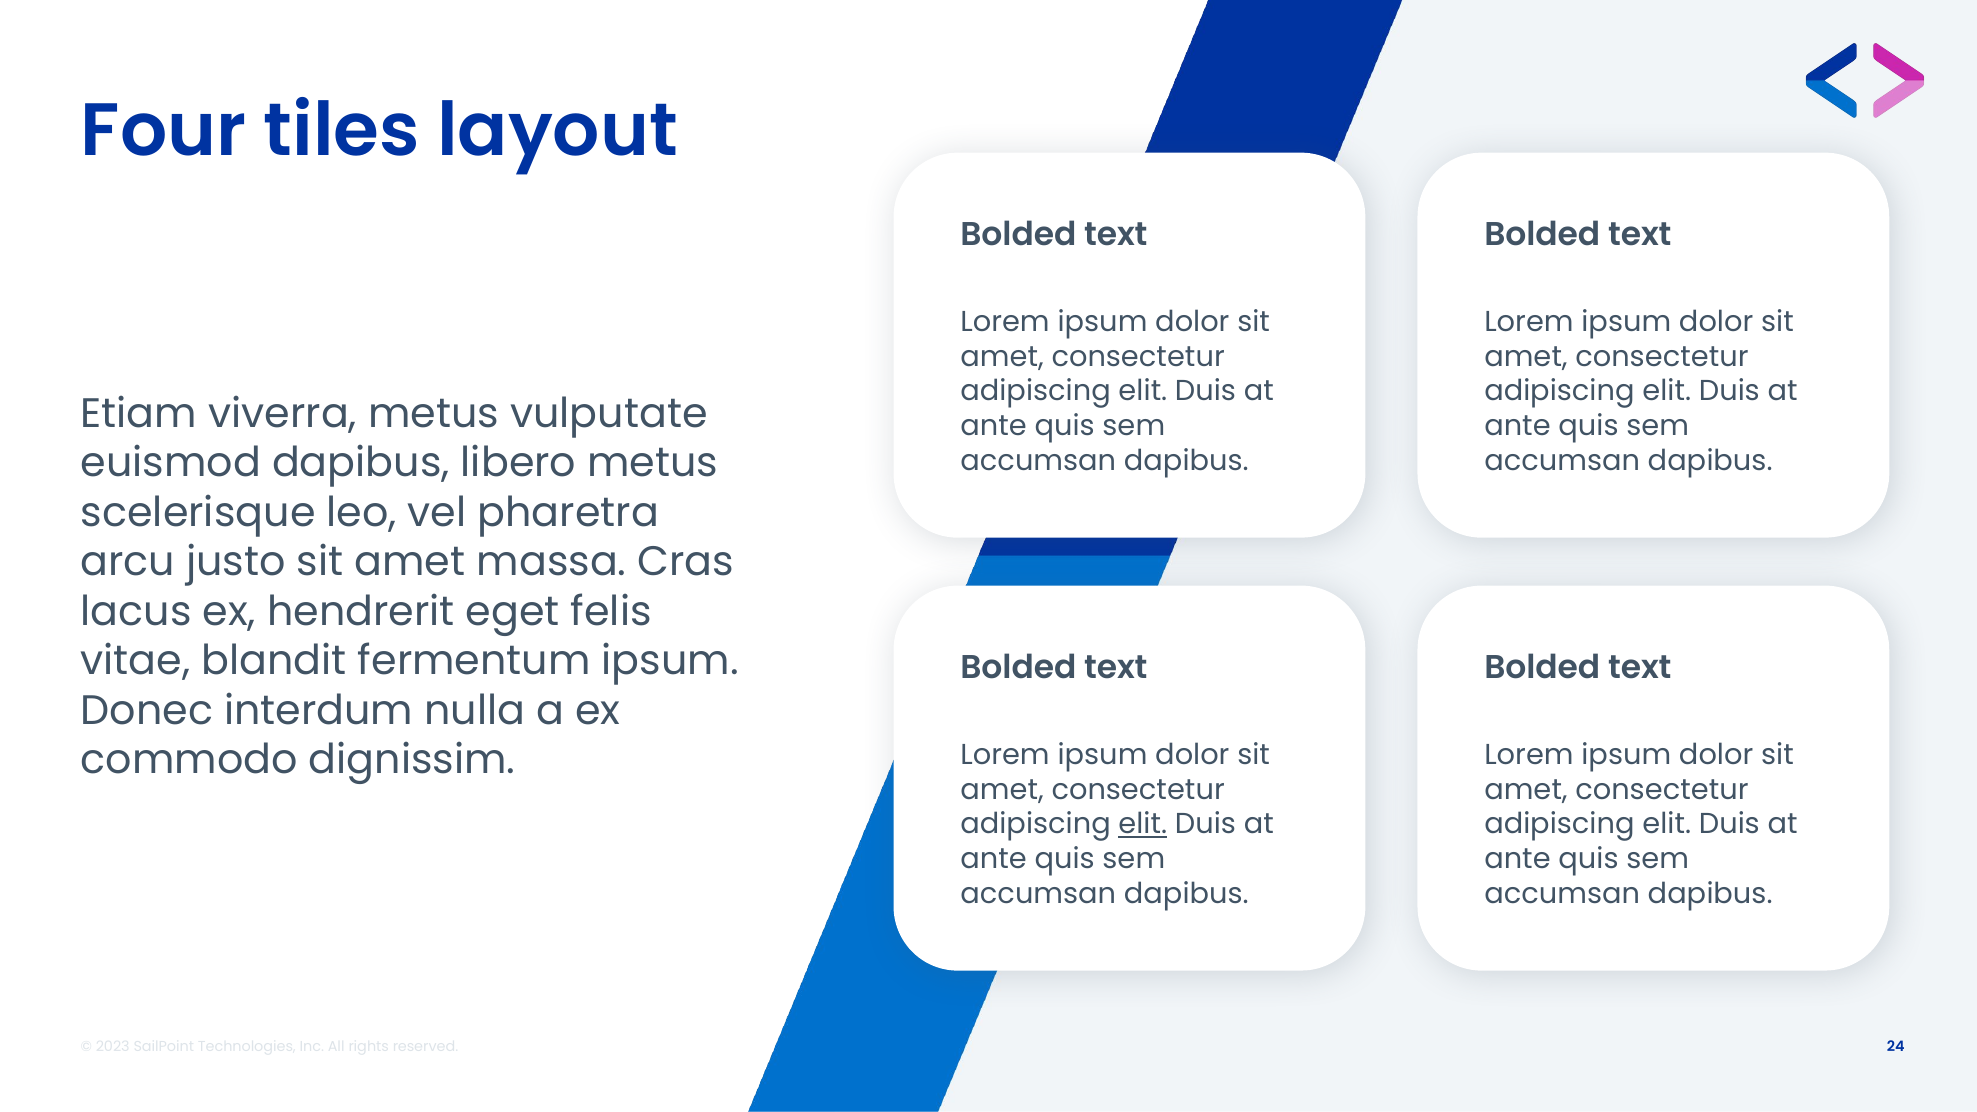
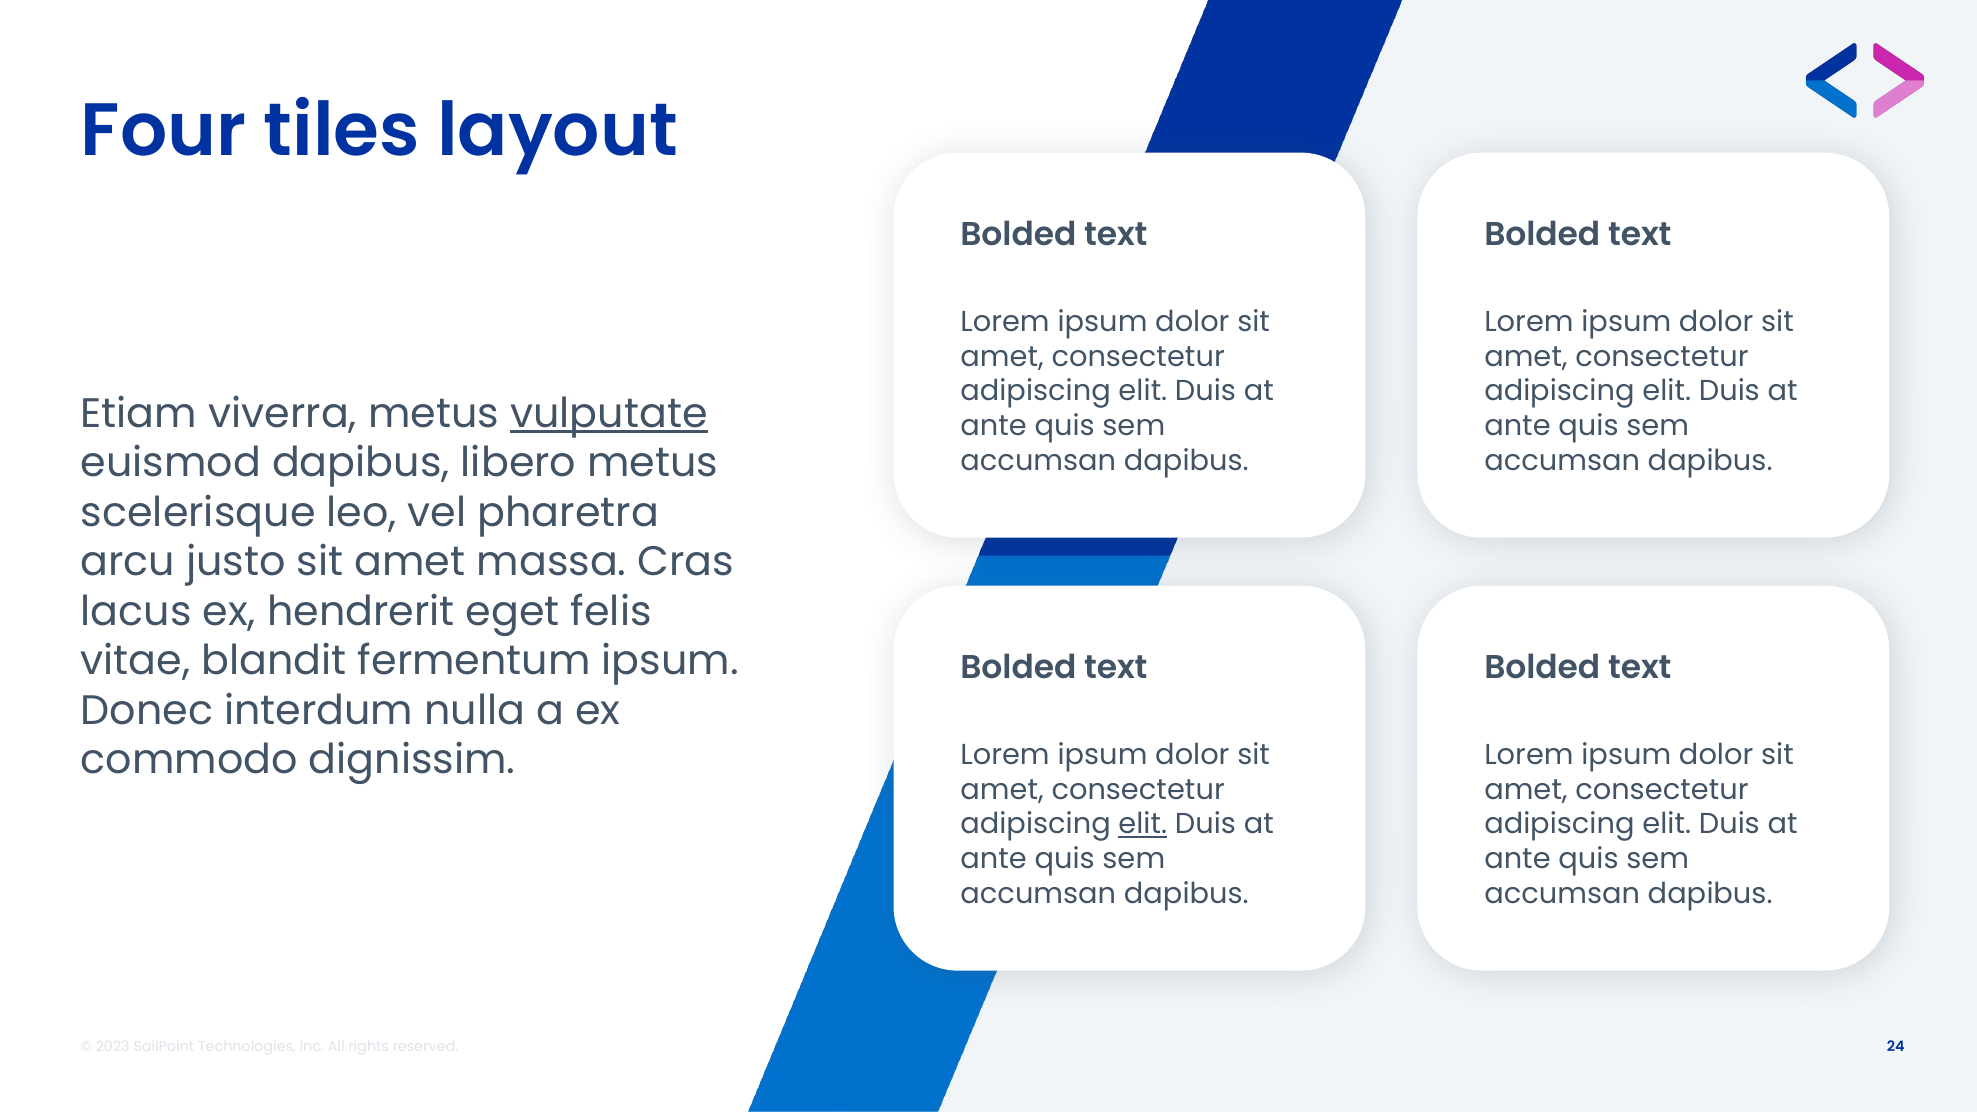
vulputate underline: none -> present
